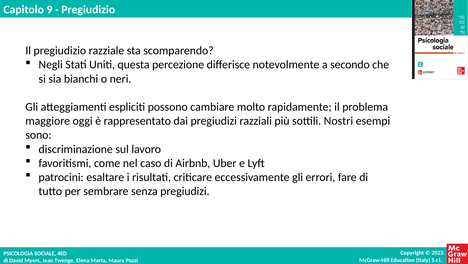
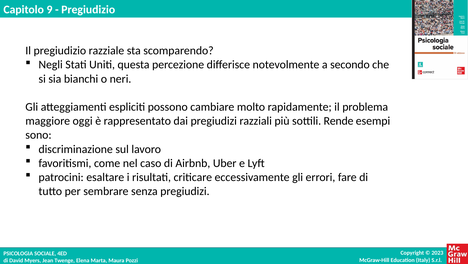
Nostri: Nostri -> Rende
